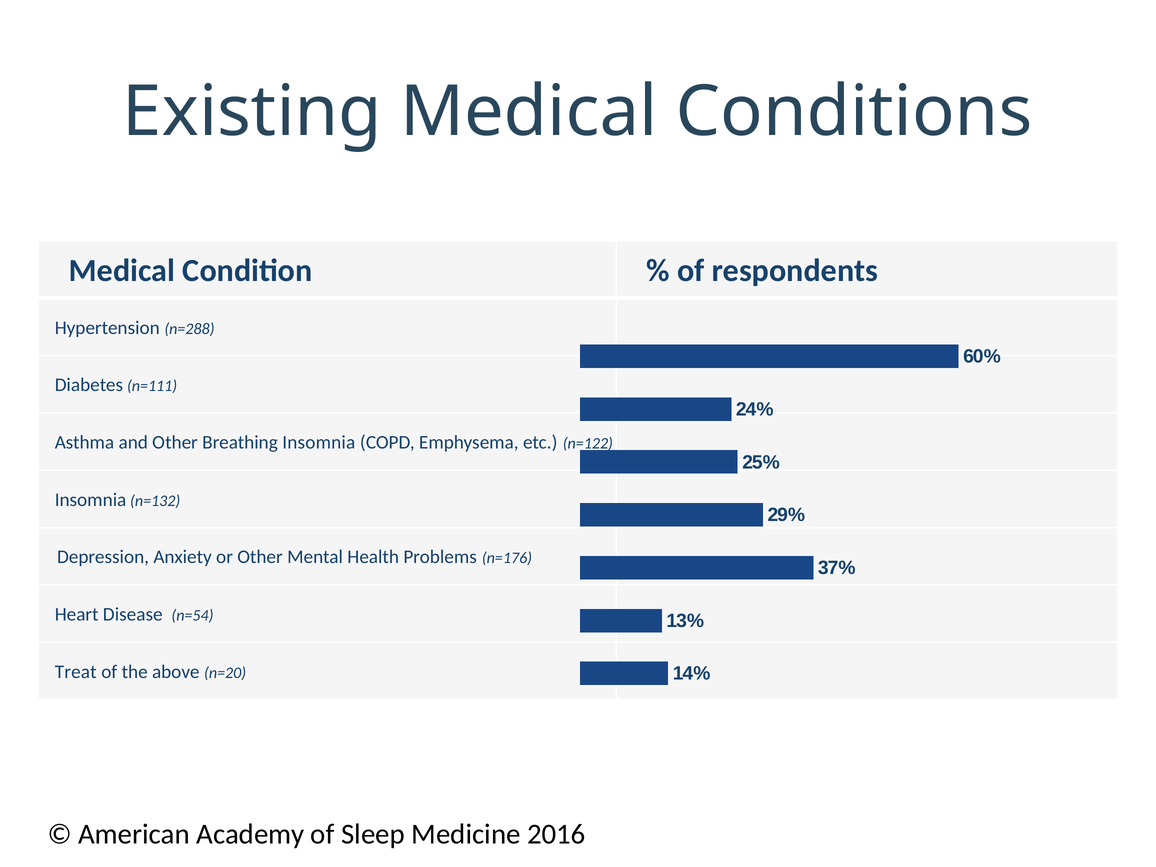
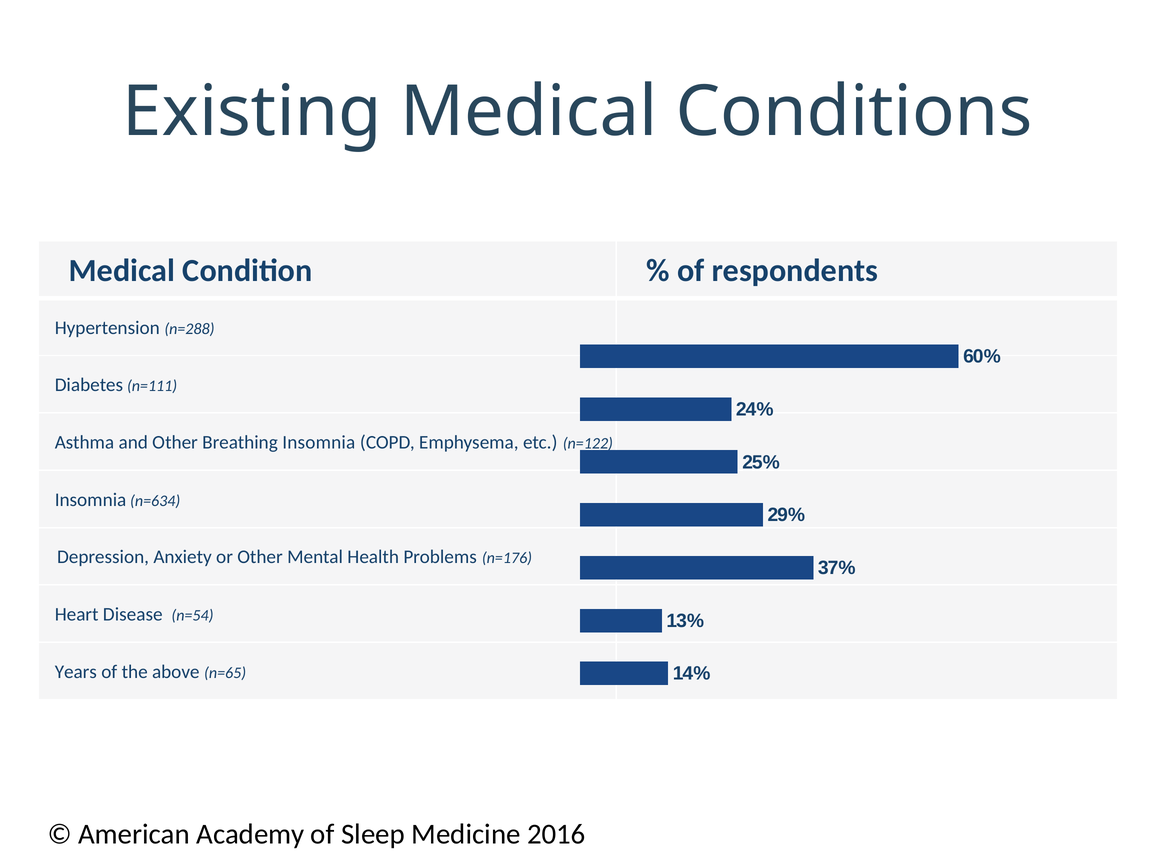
n=132: n=132 -> n=634
Treat: Treat -> Years
n=20: n=20 -> n=65
